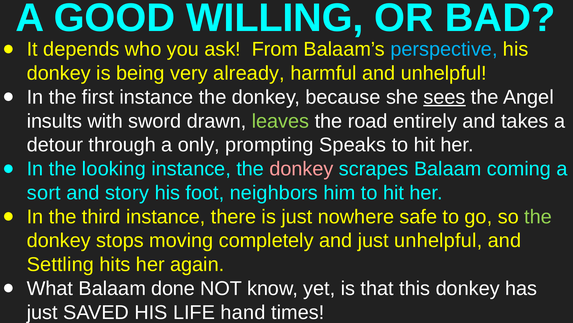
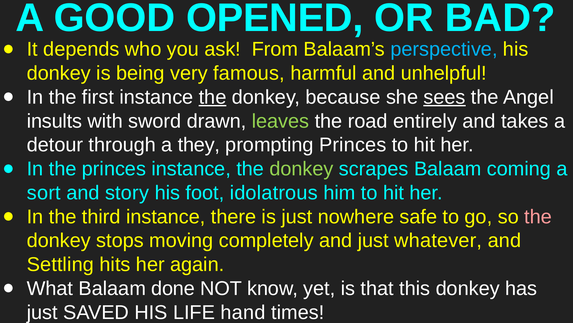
WILLING: WILLING -> OPENED
already: already -> famous
the at (213, 97) underline: none -> present
only: only -> they
prompting Speaks: Speaks -> Princes
the looking: looking -> princes
donkey at (301, 169) colour: pink -> light green
neighbors: neighbors -> idolatrous
the at (538, 216) colour: light green -> pink
just unhelpful: unhelpful -> whatever
